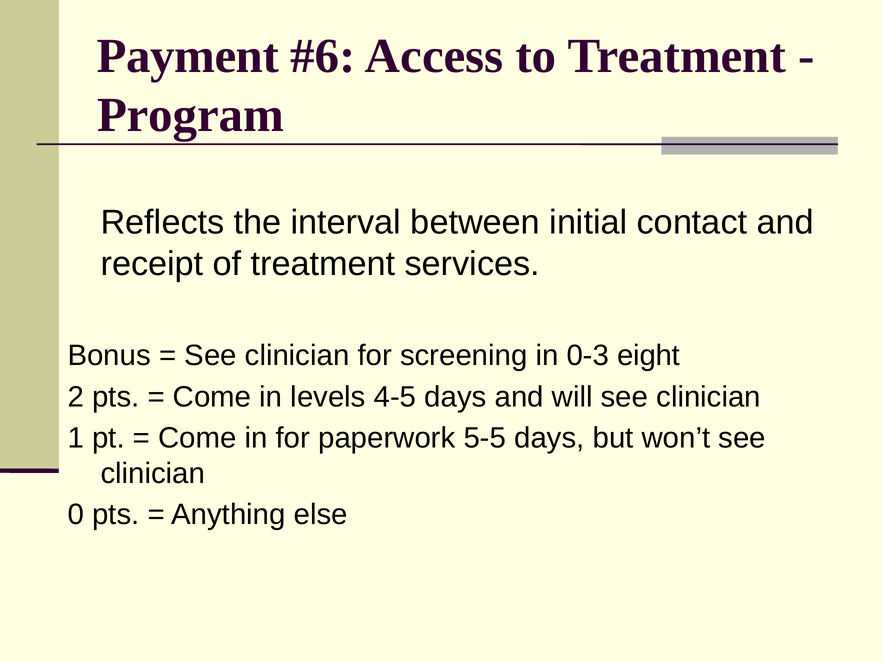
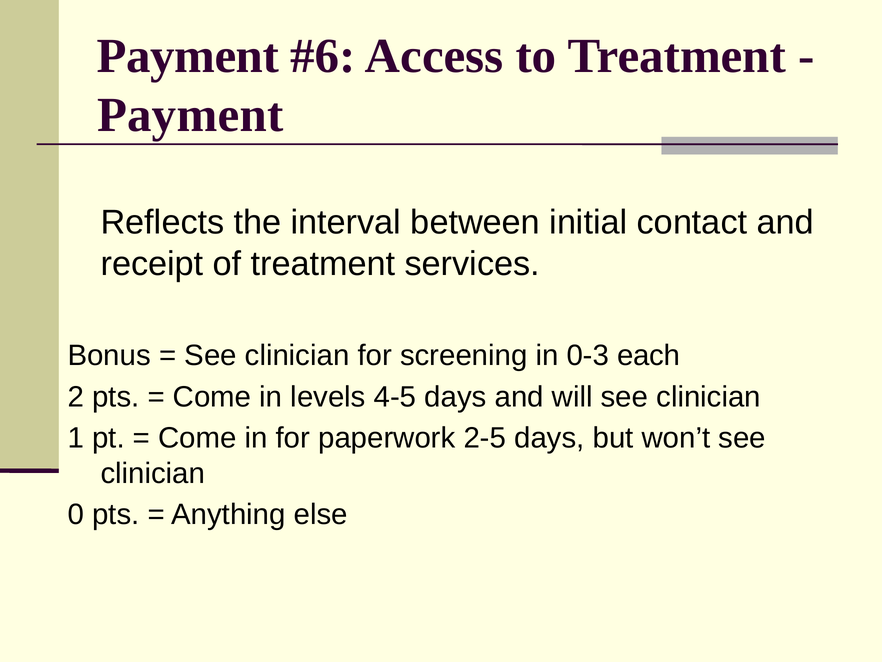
Program at (190, 115): Program -> Payment
eight: eight -> each
5-5: 5-5 -> 2-5
